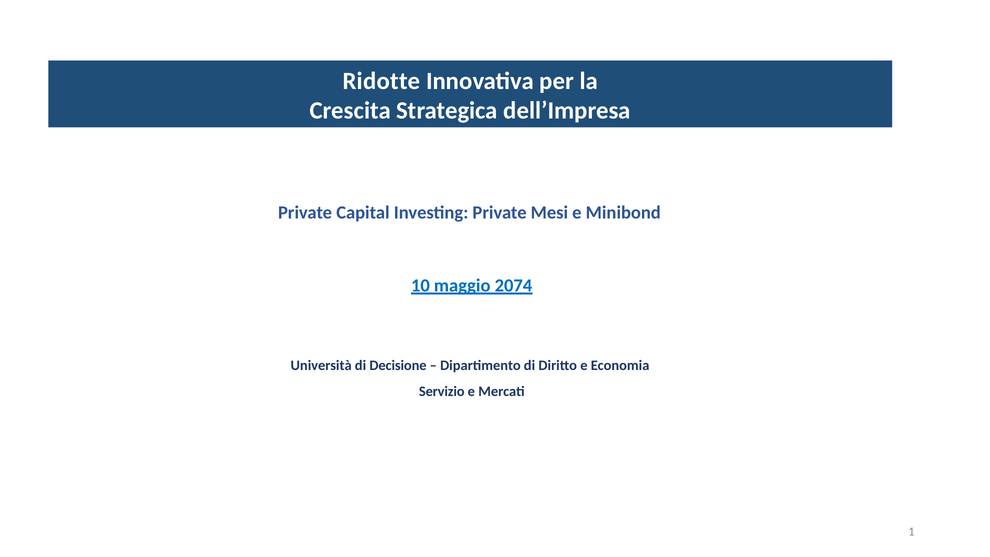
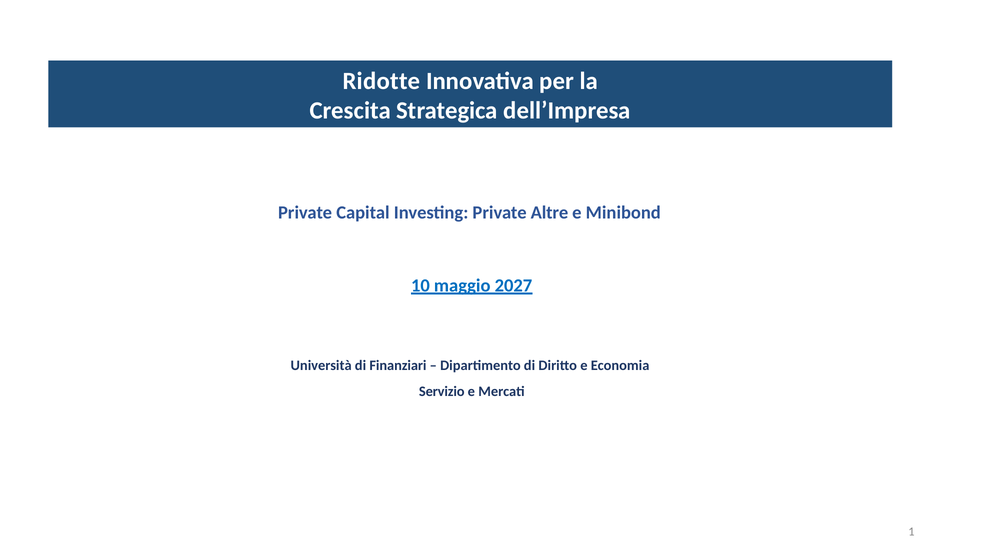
Mesi: Mesi -> Altre
2074: 2074 -> 2027
Decisione: Decisione -> Finanziari
